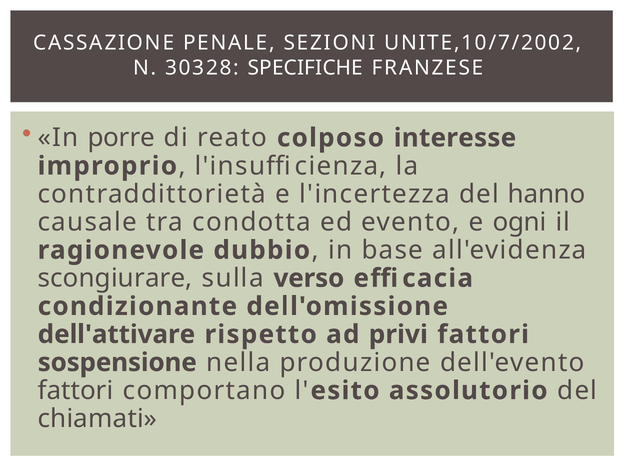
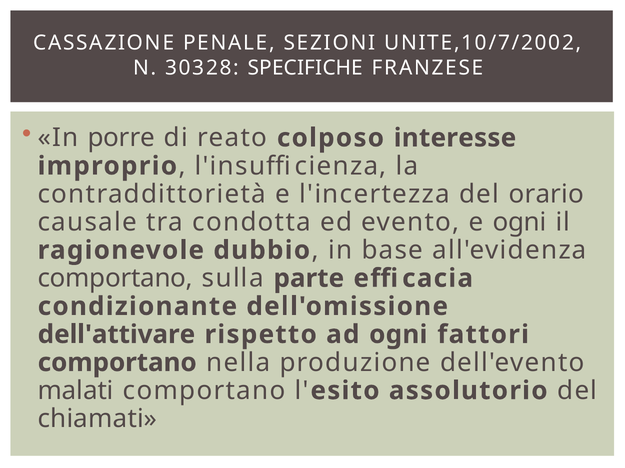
hanno: hanno -> orario
scongiurare at (115, 279): scongiurare -> comportano
verso: verso -> parte
ad privi: privi -> ogni
sospensione at (117, 363): sospensione -> comportano
fattori at (76, 391): fattori -> malati
